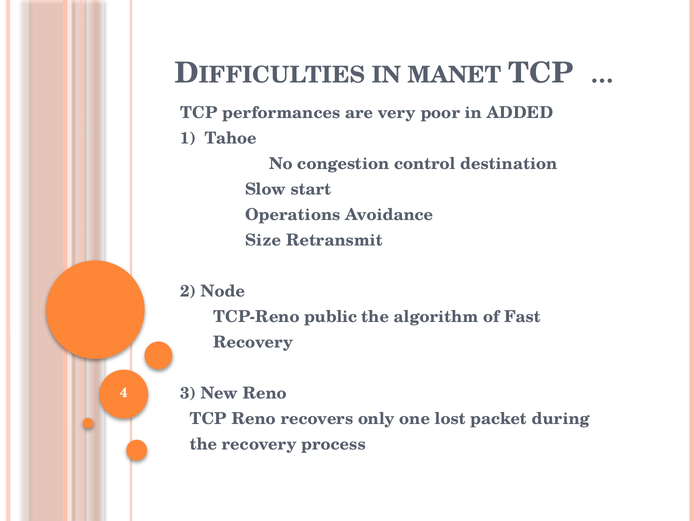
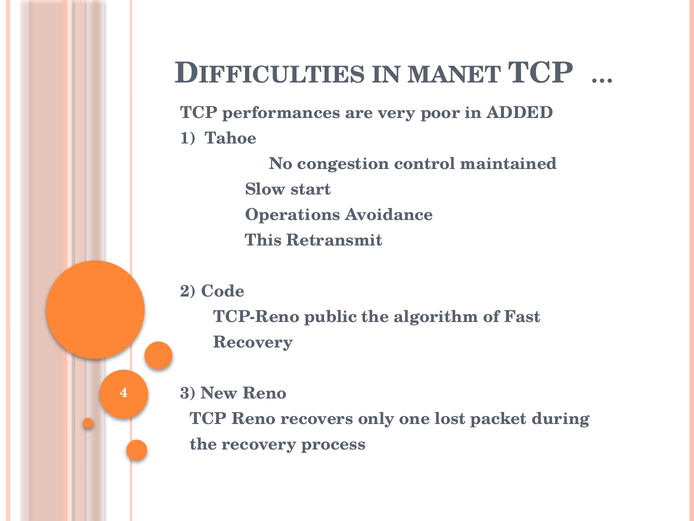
destination: destination -> maintained
Size: Size -> This
Node: Node -> Code
